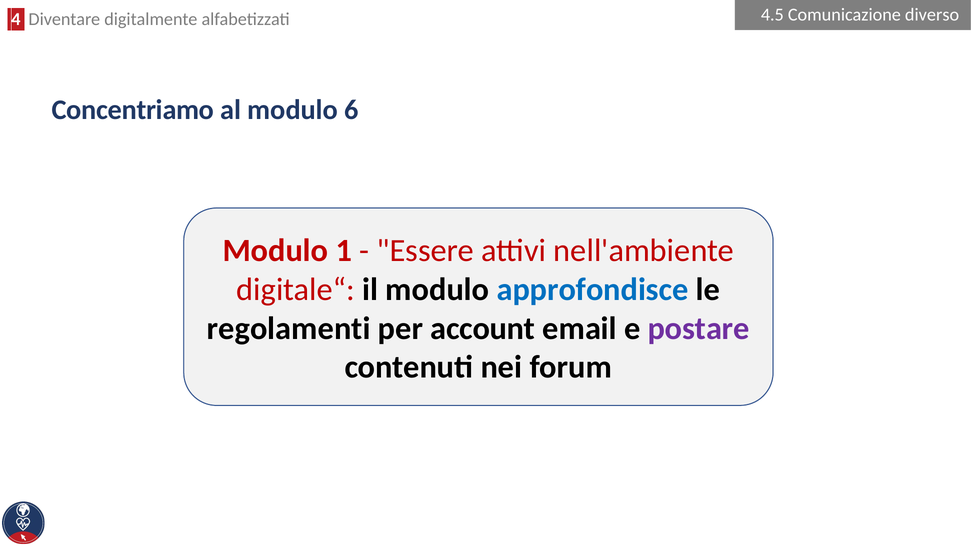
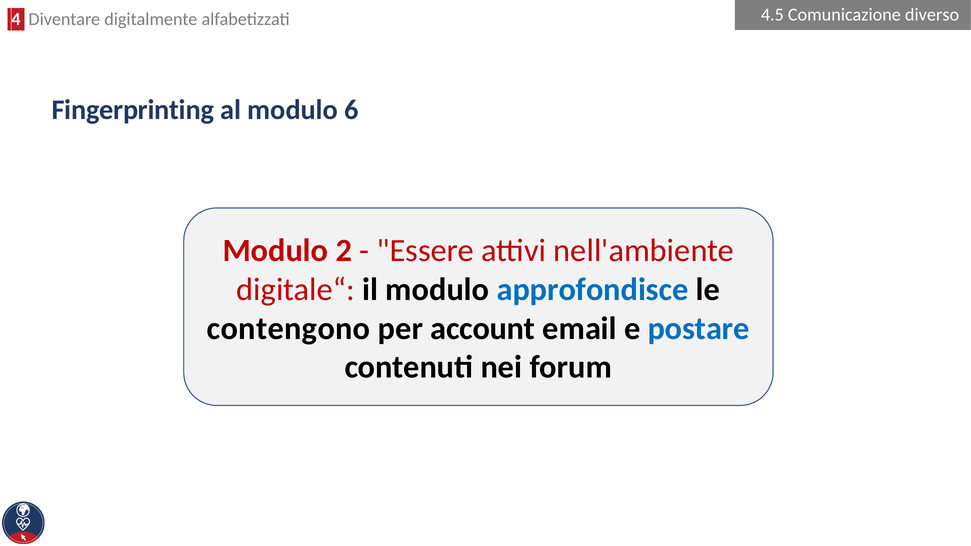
Concentriamo: Concentriamo -> Fingerprinting
1: 1 -> 2
regolamenti: regolamenti -> contengono
postare colour: purple -> blue
